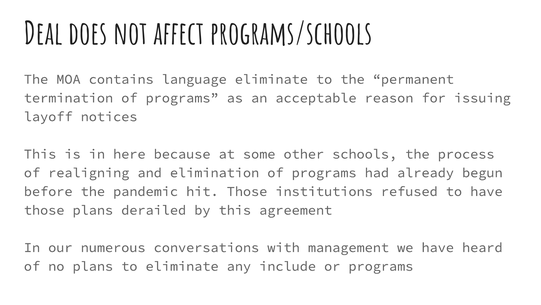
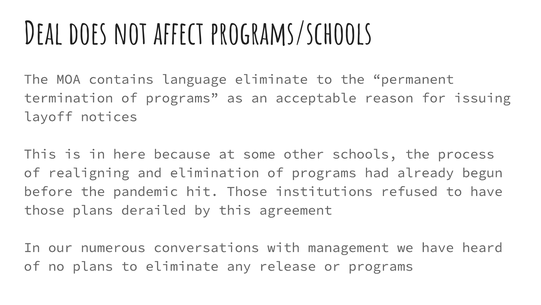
include: include -> release
